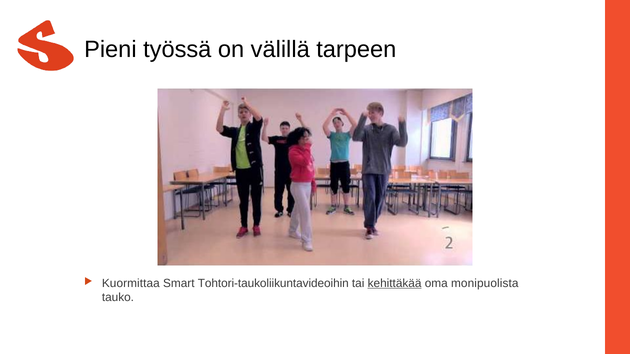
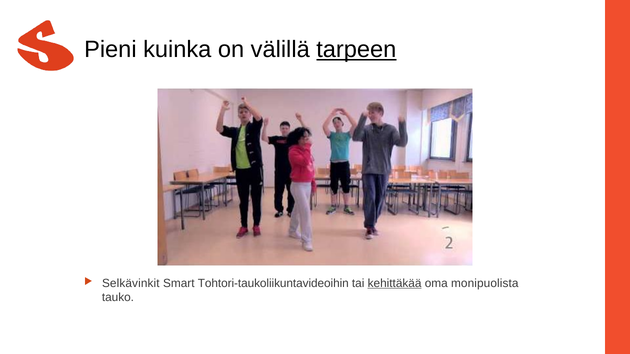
työssä: työssä -> kuinka
tarpeen underline: none -> present
Kuormittaa: Kuormittaa -> Selkävinkit
